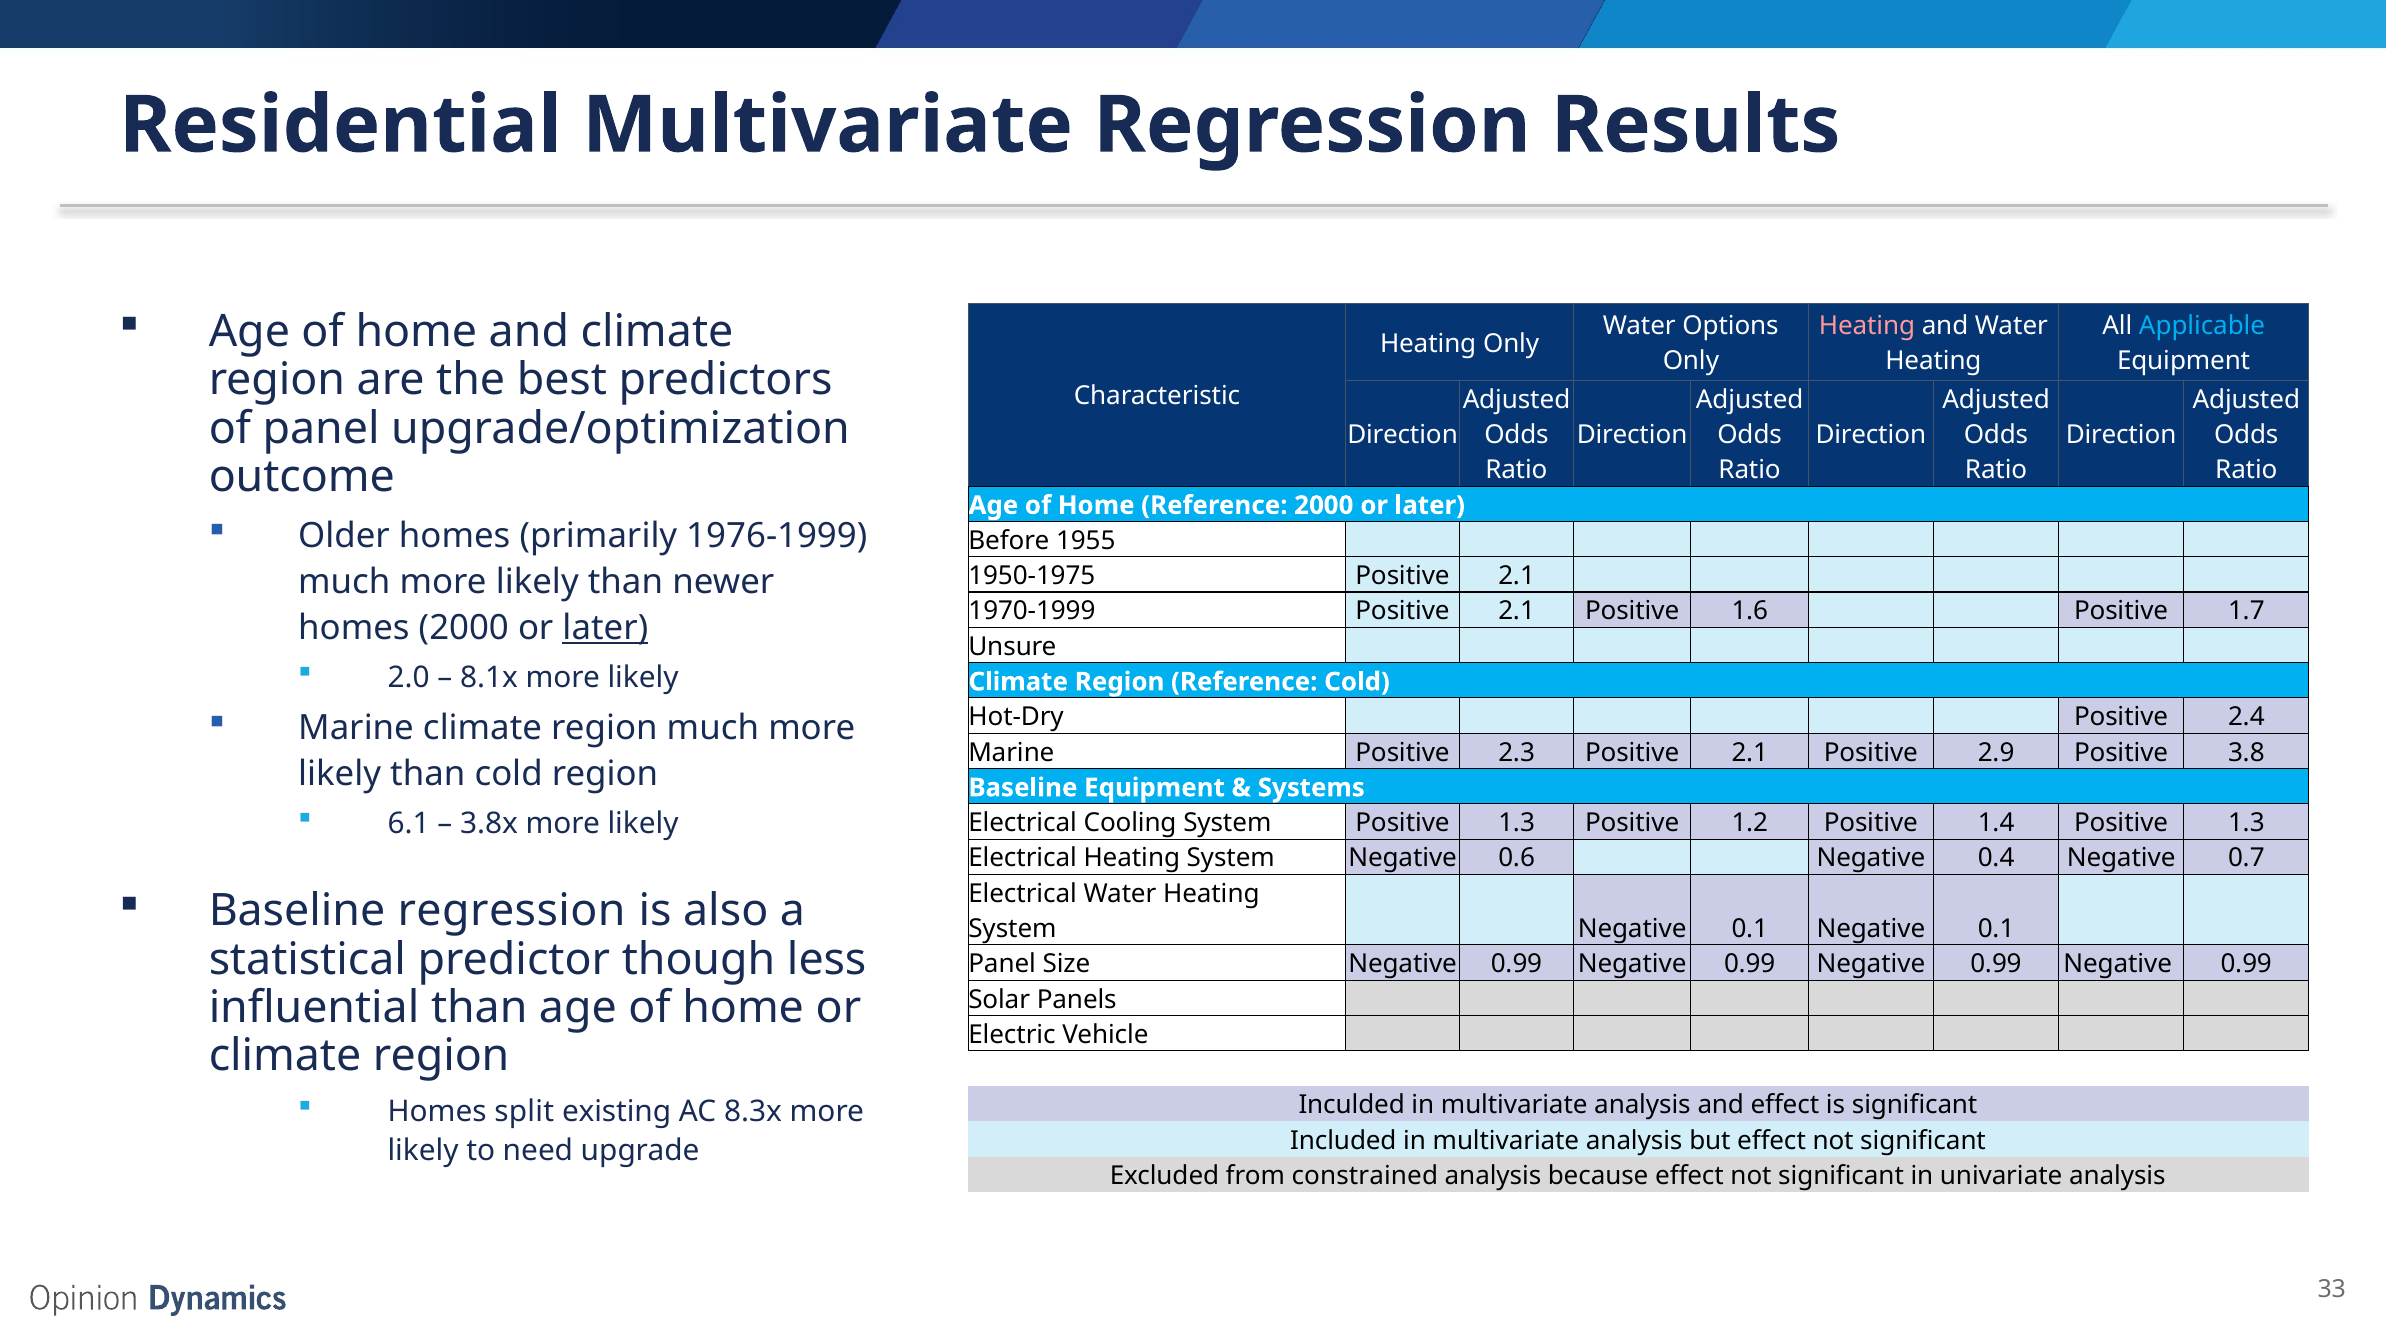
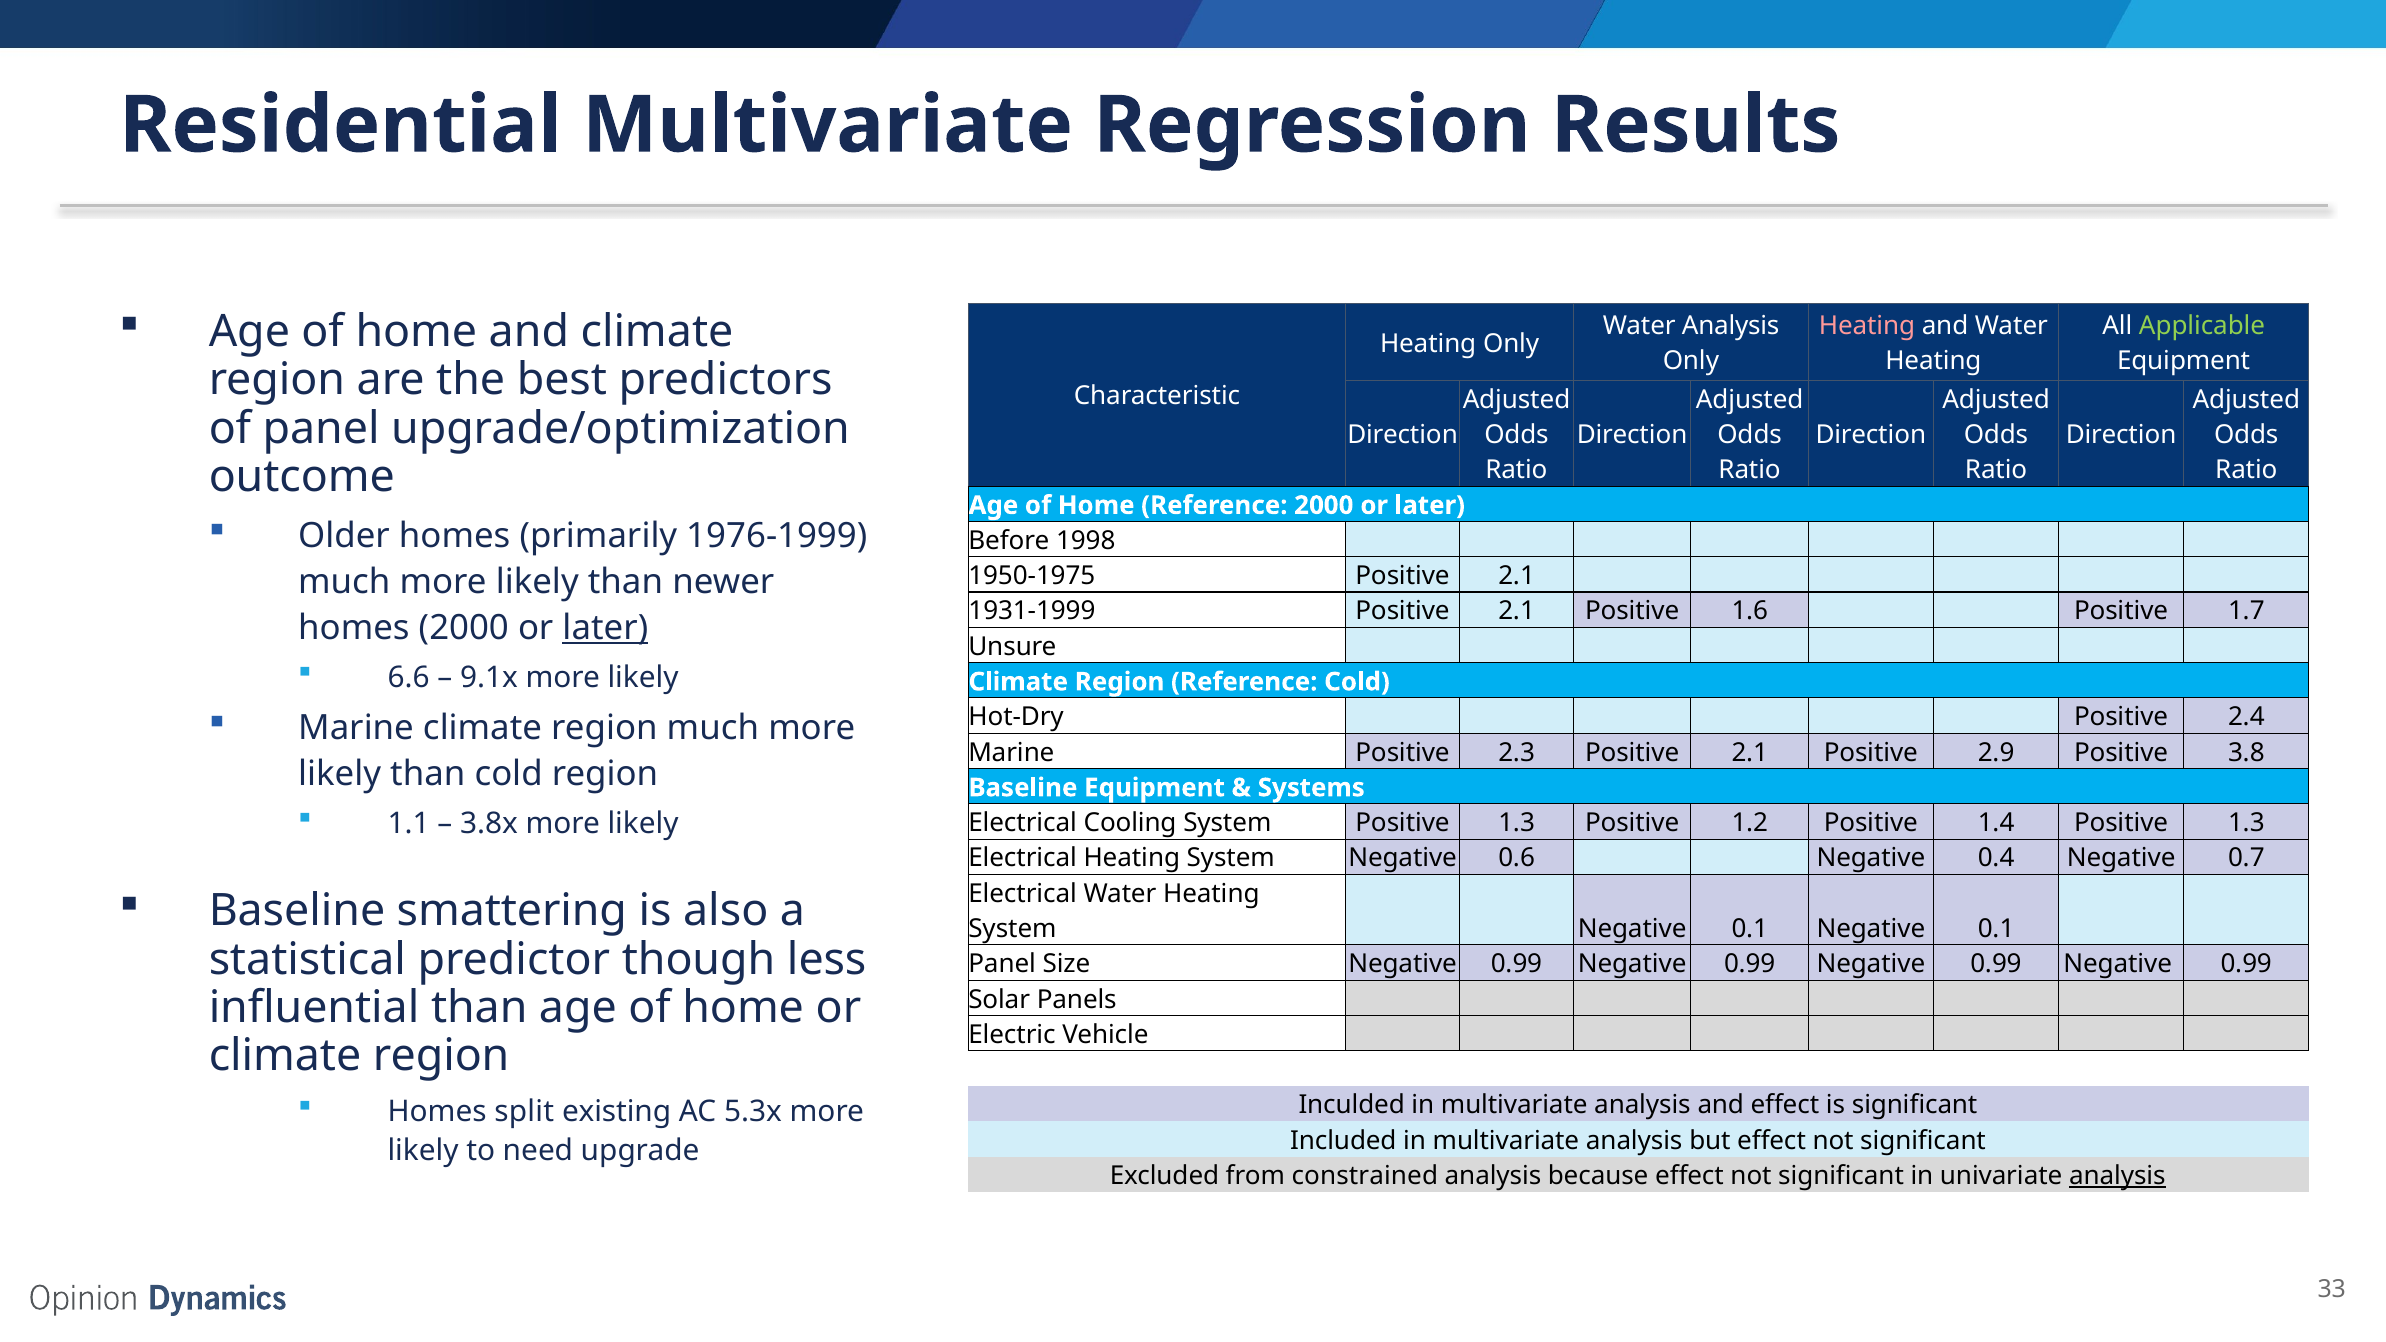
Water Options: Options -> Analysis
Applicable colour: light blue -> light green
1955: 1955 -> 1998
1970-1999: 1970-1999 -> 1931-1999
2.0: 2.0 -> 6.6
8.1x: 8.1x -> 9.1x
6.1: 6.1 -> 1.1
Baseline regression: regression -> smattering
8.3x: 8.3x -> 5.3x
analysis at (2117, 1176) underline: none -> present
